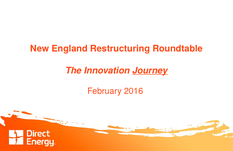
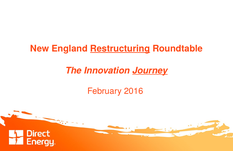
Restructuring underline: none -> present
